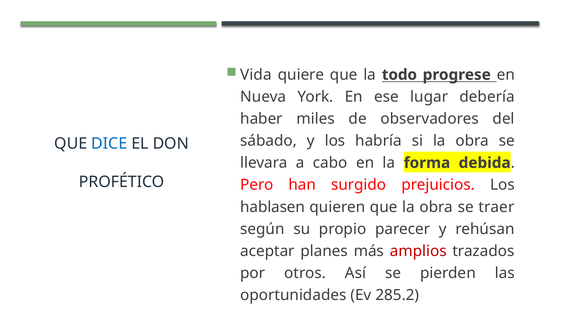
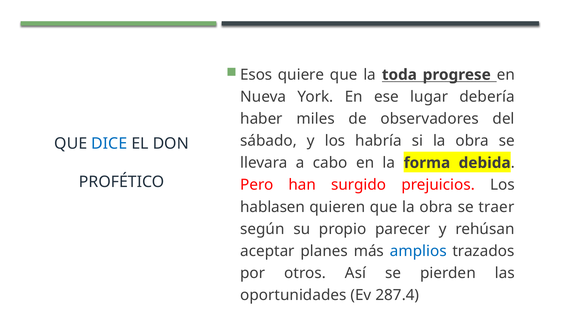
Vida: Vida -> Esos
todo: todo -> toda
amplios colour: red -> blue
285.2: 285.2 -> 287.4
